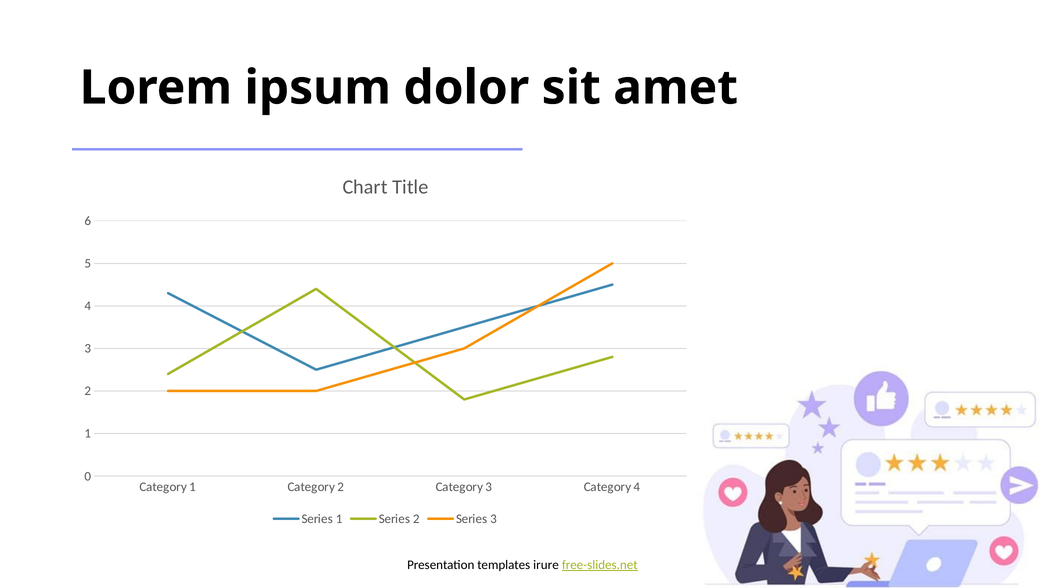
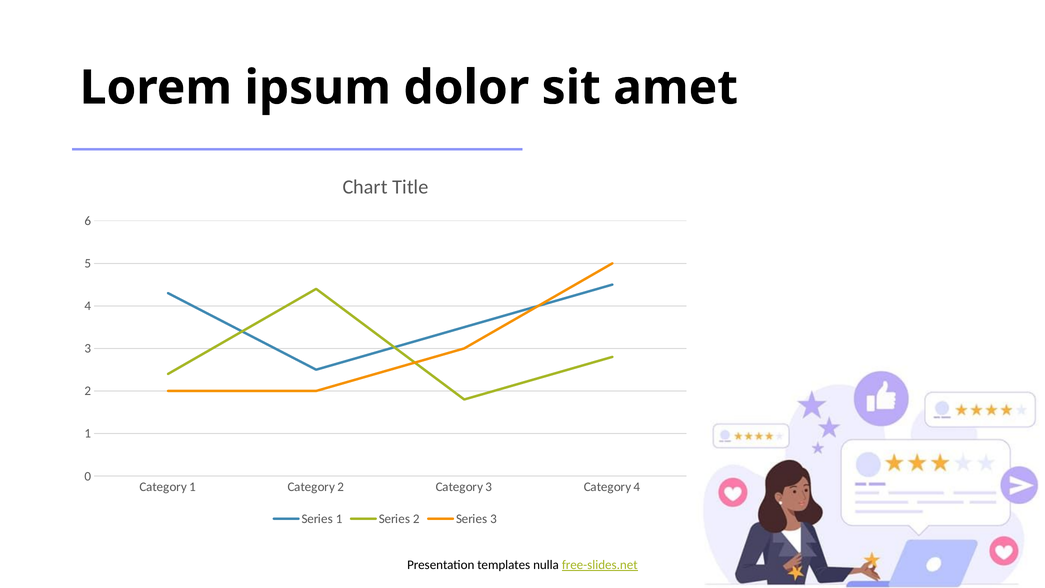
irure: irure -> nulla
